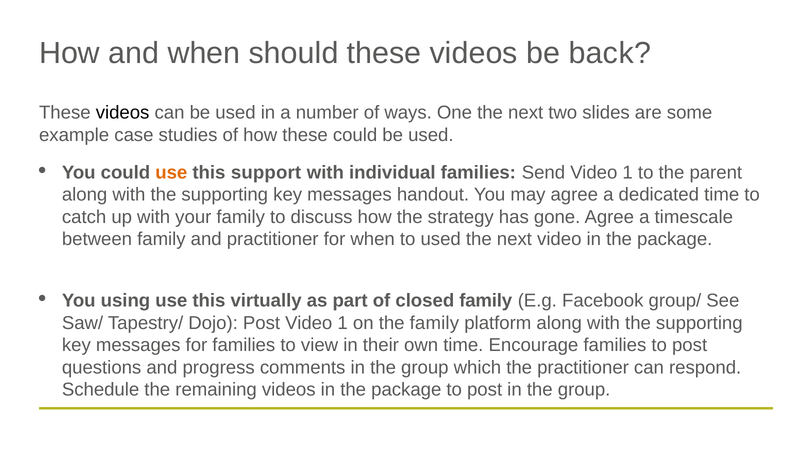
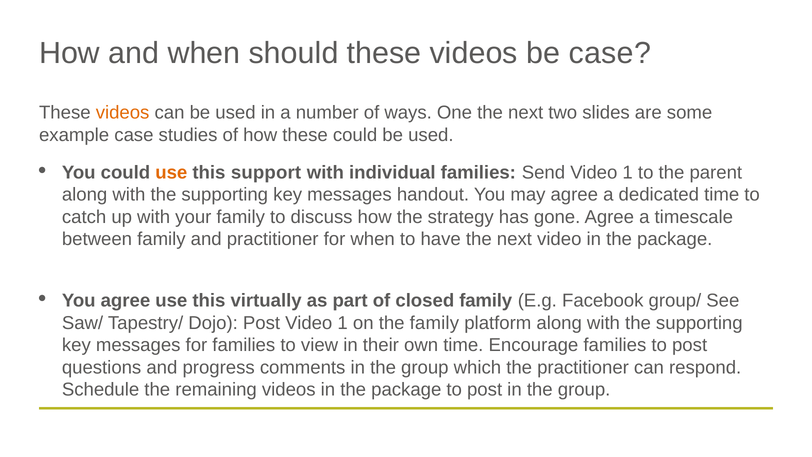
be back: back -> case
videos at (123, 113) colour: black -> orange
to used: used -> have
You using: using -> agree
